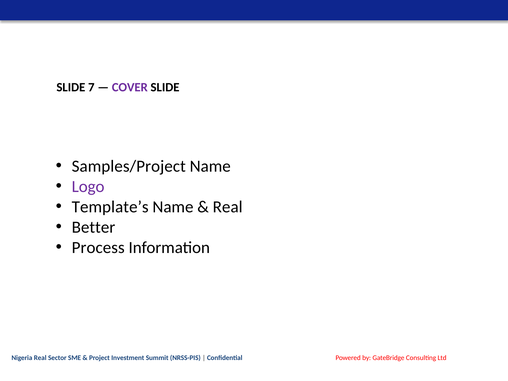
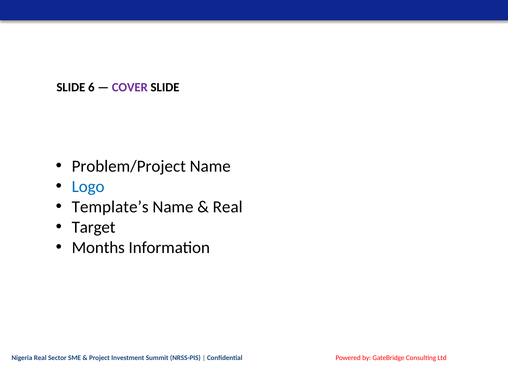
7: 7 -> 6
Samples/Project: Samples/Project -> Problem/Project
Logo colour: purple -> blue
Better: Better -> Target
Process: Process -> Months
